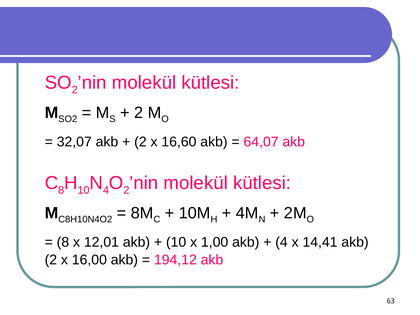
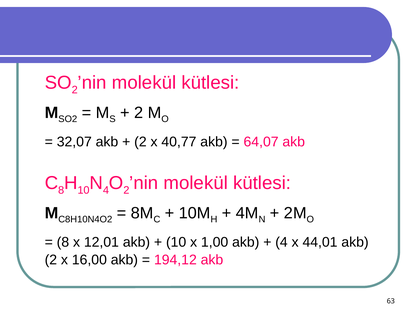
16,60: 16,60 -> 40,77
14,41: 14,41 -> 44,01
